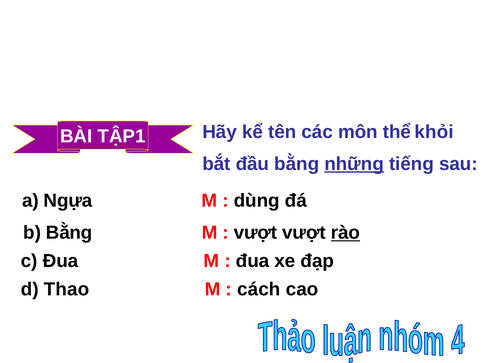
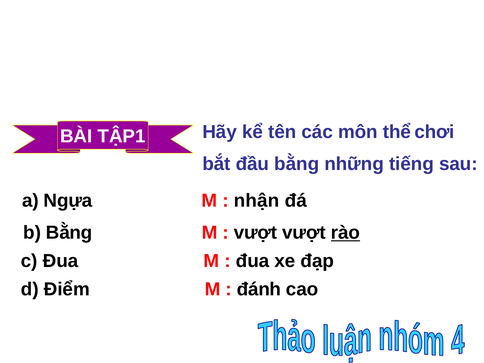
khỏi: khỏi -> chơi
những underline: present -> none
dùng: dùng -> nhận
Thao: Thao -> Điểm
cách: cách -> đánh
